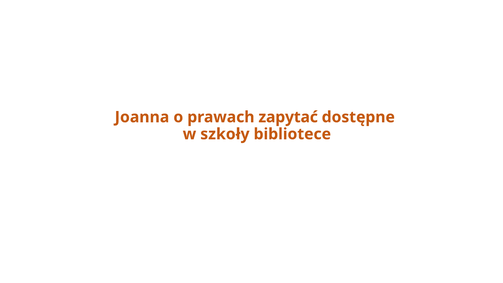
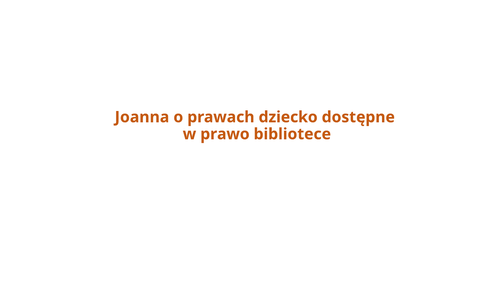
zapytać: zapytać -> dziecko
szkoły: szkoły -> prawo
